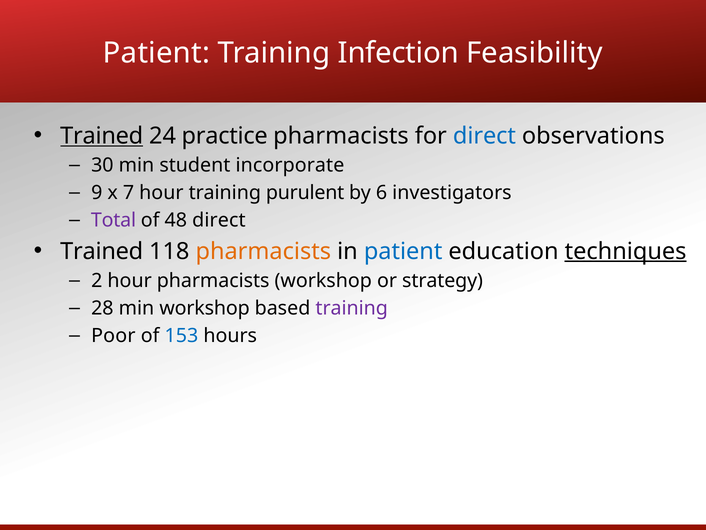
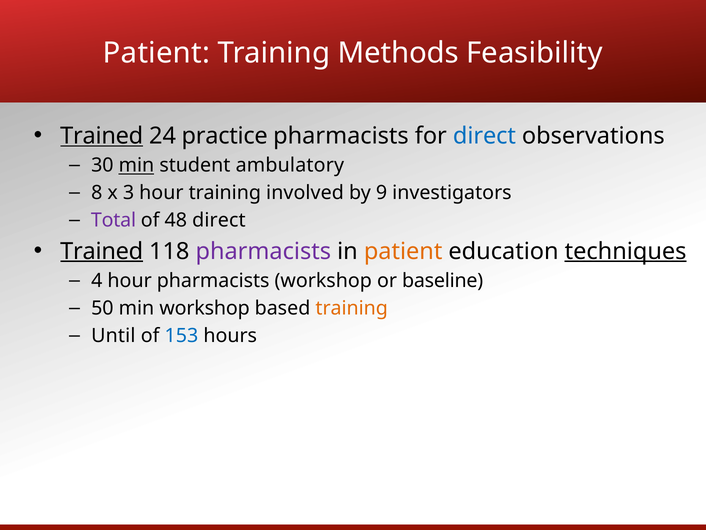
Infection: Infection -> Methods
min at (136, 165) underline: none -> present
incorporate: incorporate -> ambulatory
9: 9 -> 8
7: 7 -> 3
purulent: purulent -> involved
6: 6 -> 9
Trained at (102, 251) underline: none -> present
pharmacists at (263, 251) colour: orange -> purple
patient at (403, 251) colour: blue -> orange
2: 2 -> 4
strategy: strategy -> baseline
28: 28 -> 50
training at (352, 308) colour: purple -> orange
Poor: Poor -> Until
